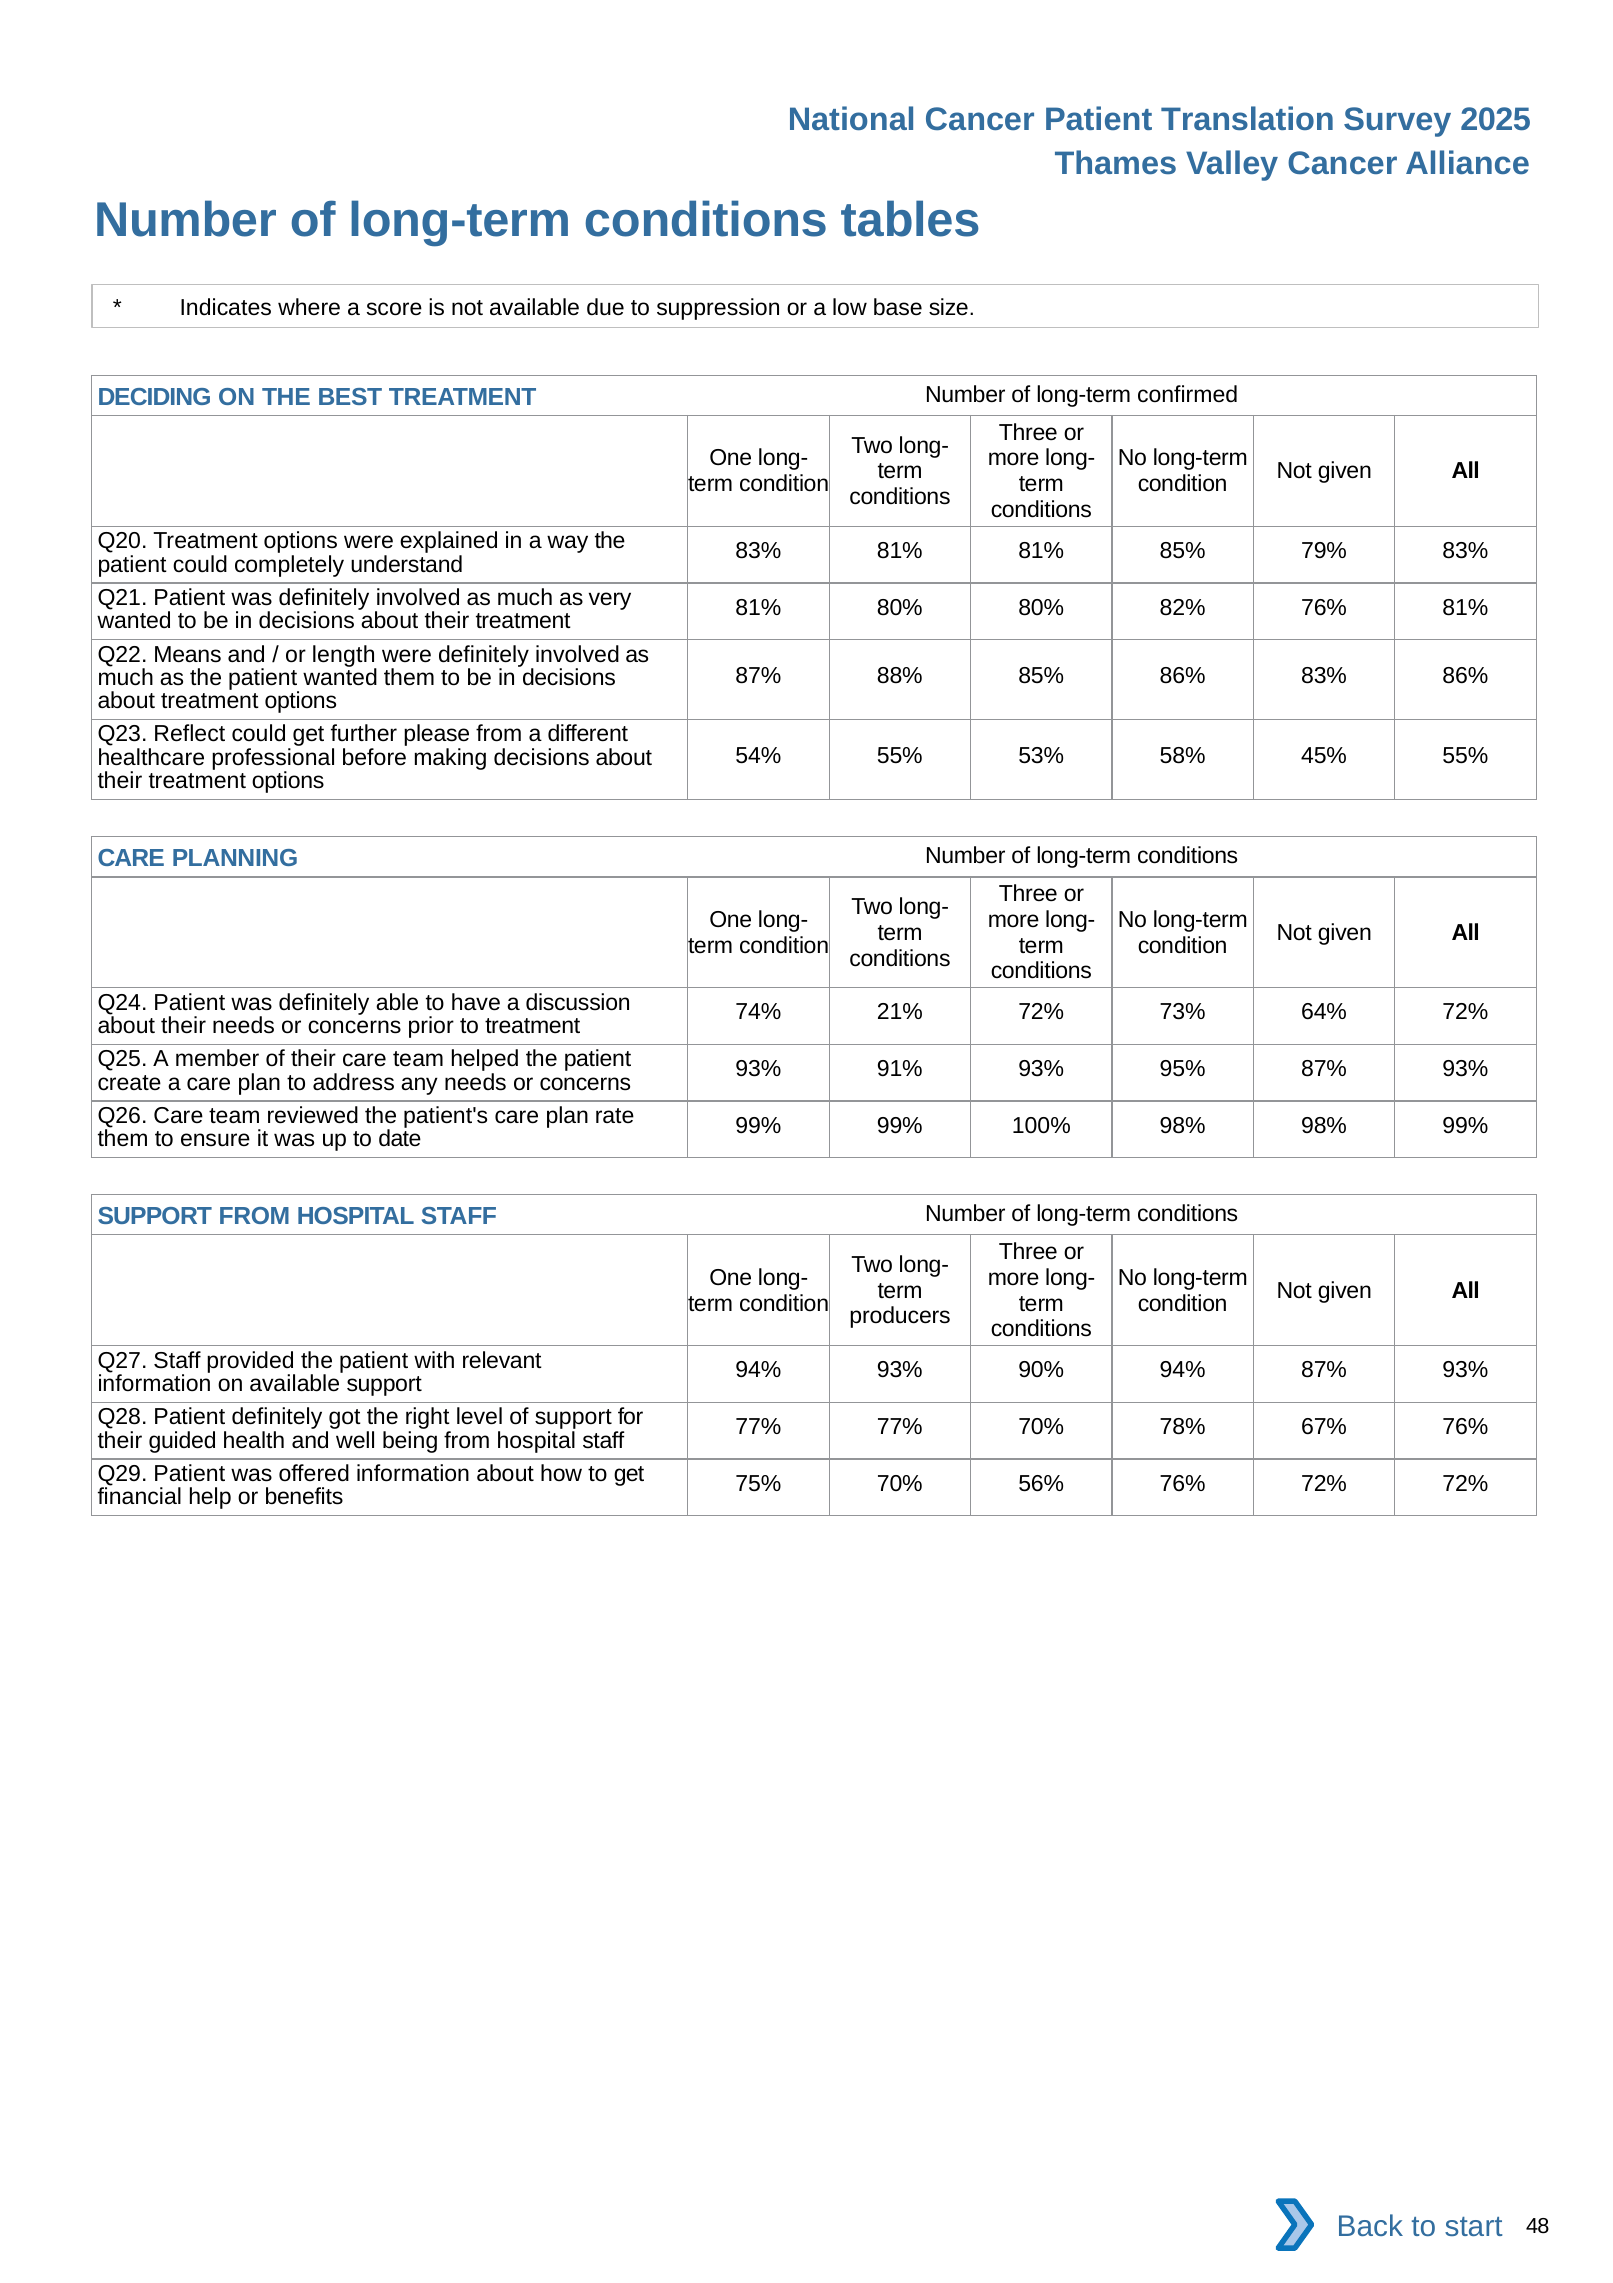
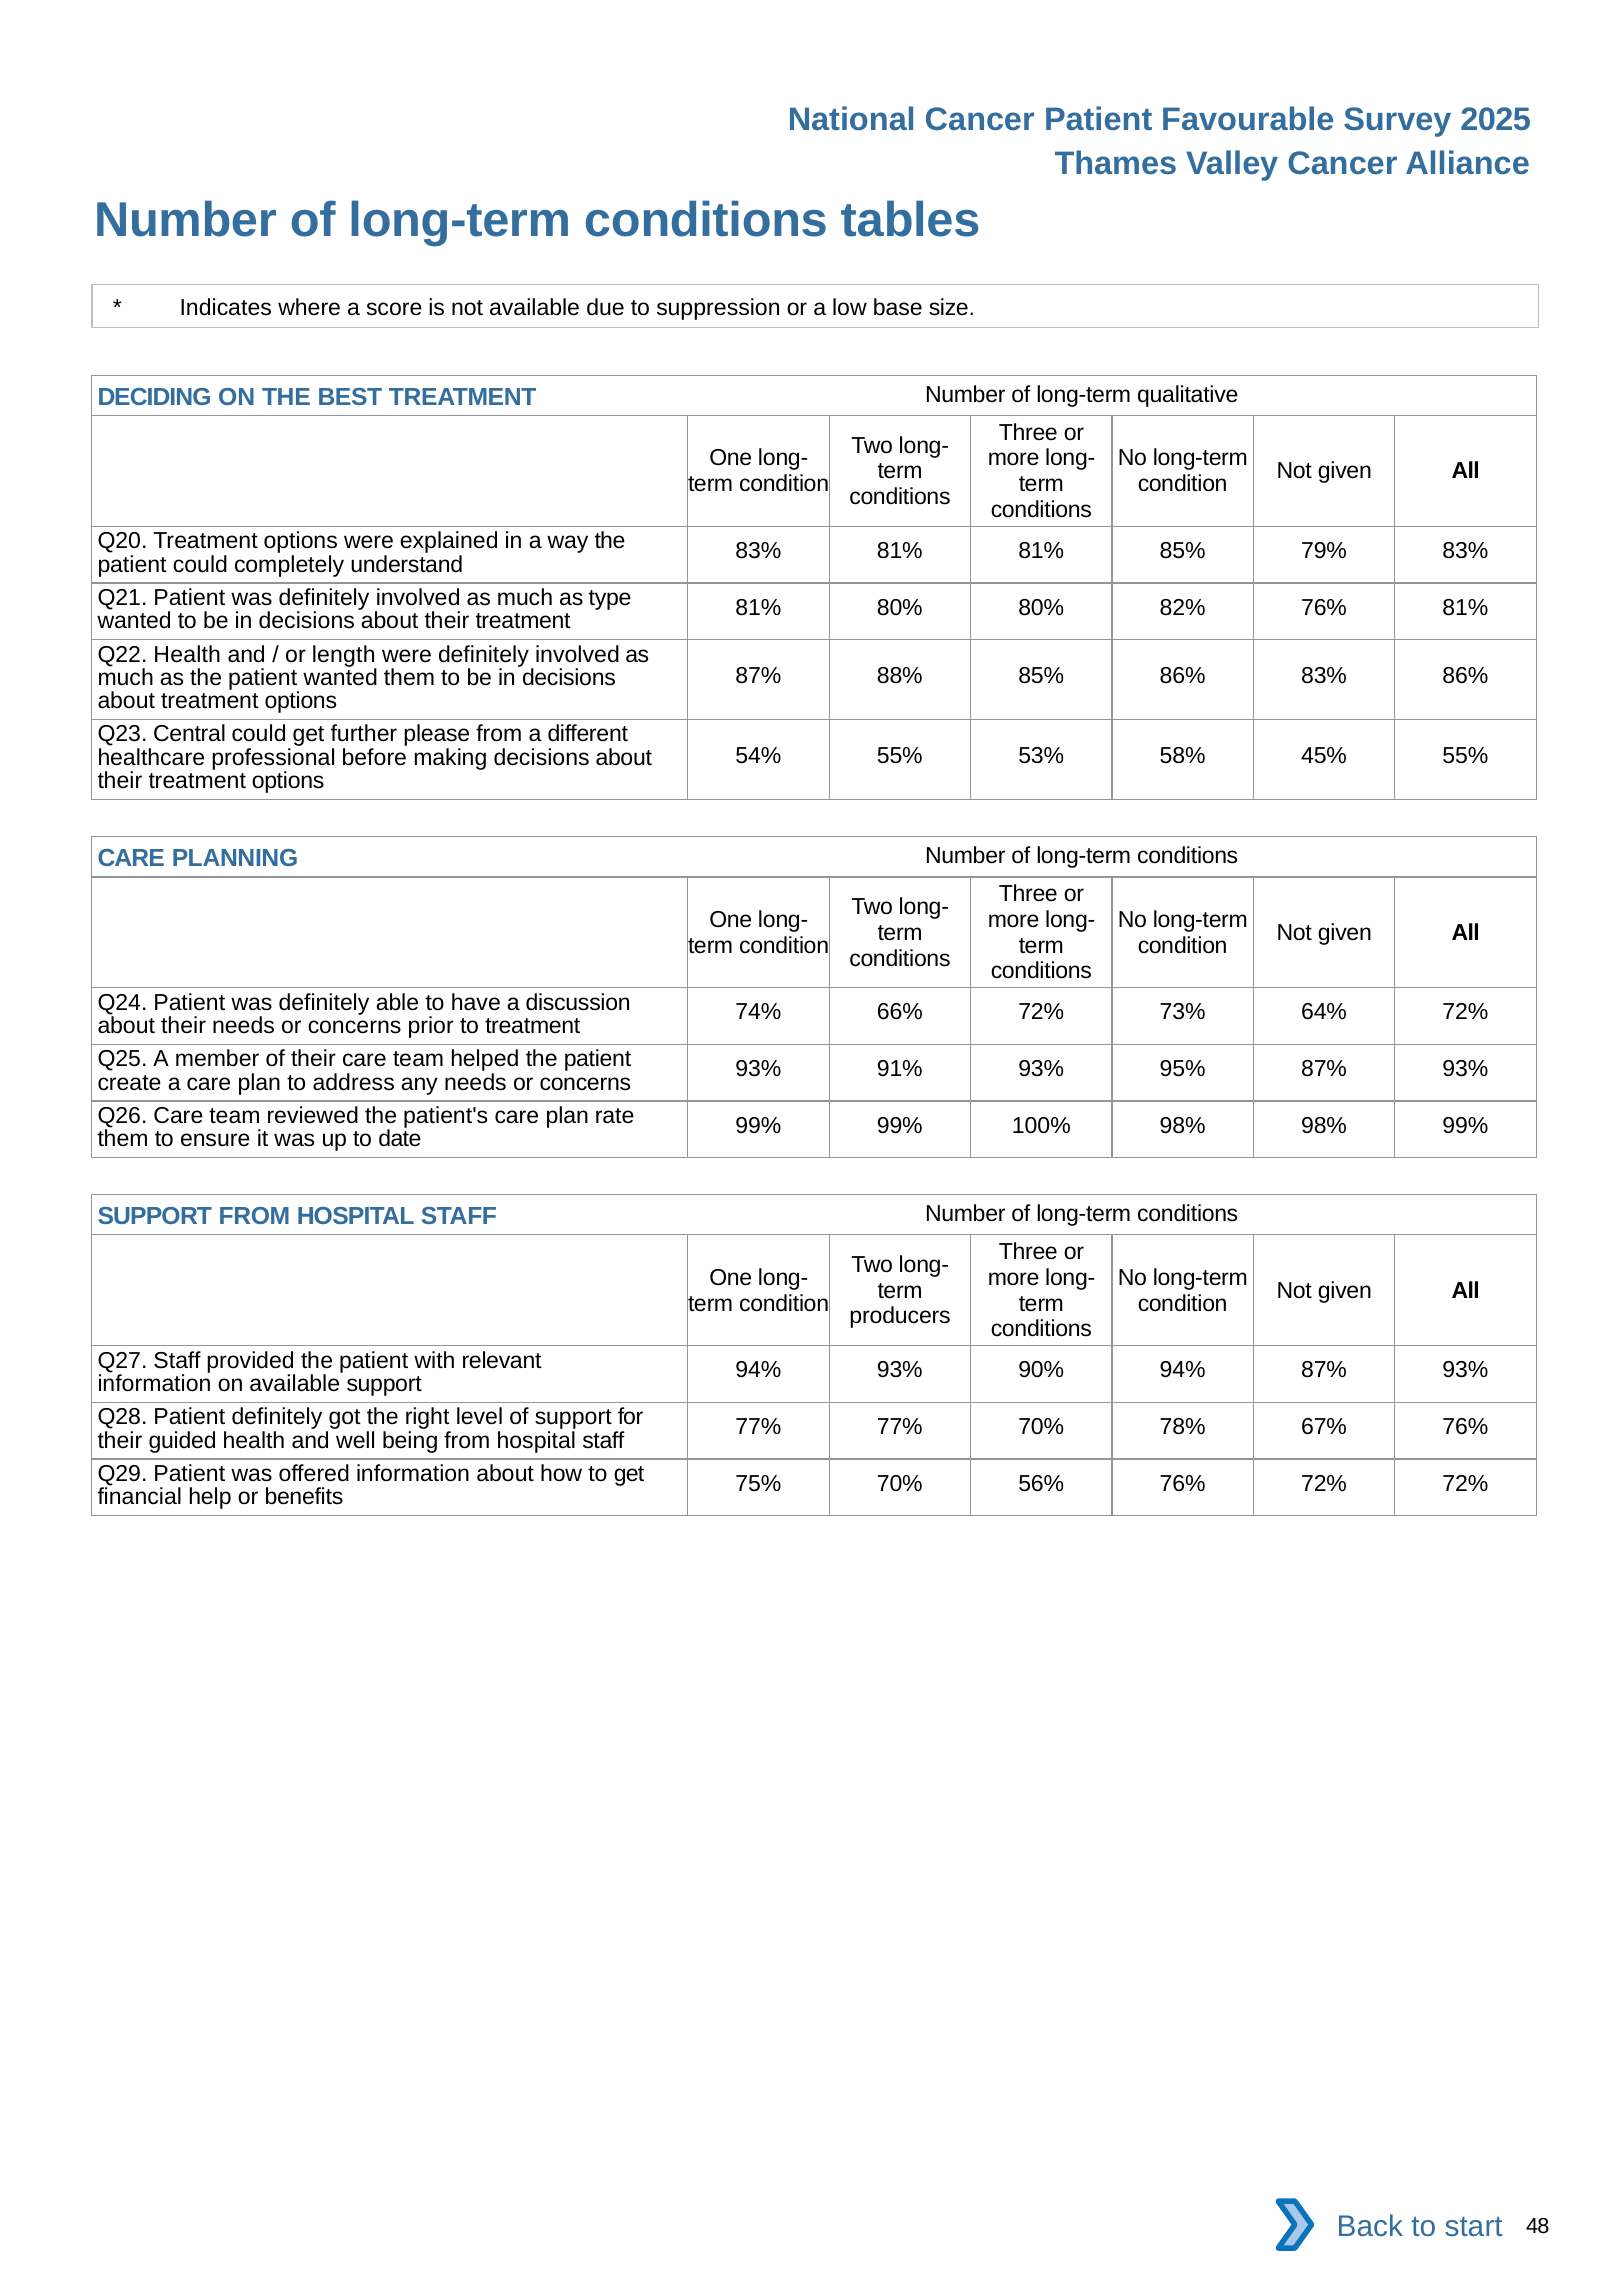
Translation: Translation -> Favourable
confirmed: confirmed -> qualitative
very: very -> type
Q22 Means: Means -> Health
Reflect: Reflect -> Central
21%: 21% -> 66%
